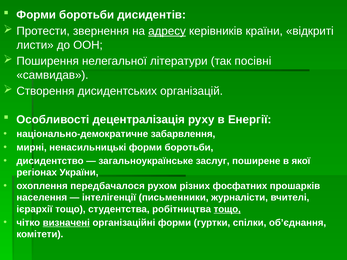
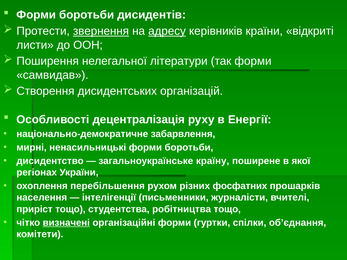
звернення underline: none -> present
так посівні: посівні -> форми
заслуг: заслуг -> країну
передбачалося: передбачалося -> перебільшення
ієрархії: ієрархії -> приріст
тощо at (227, 209) underline: present -> none
